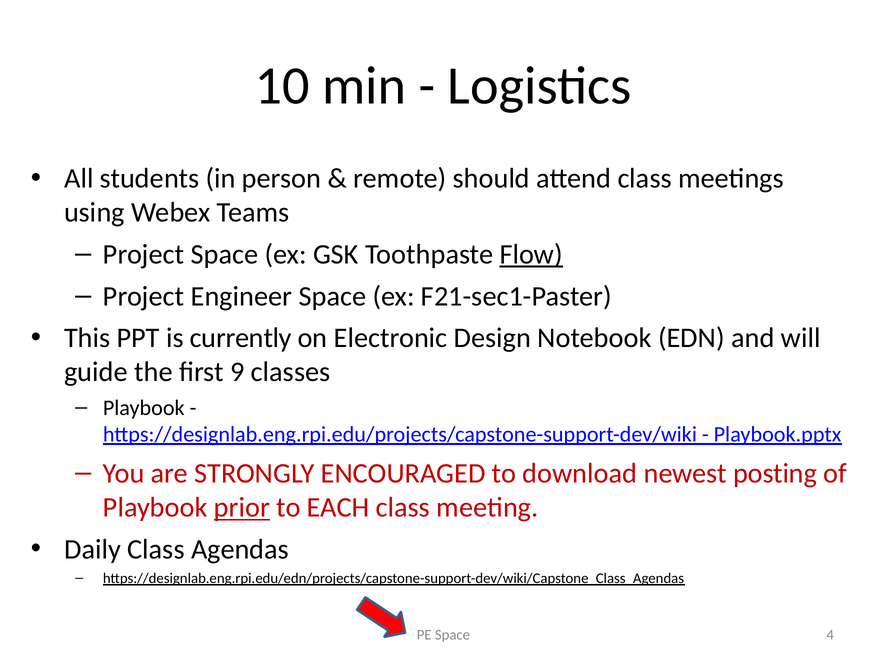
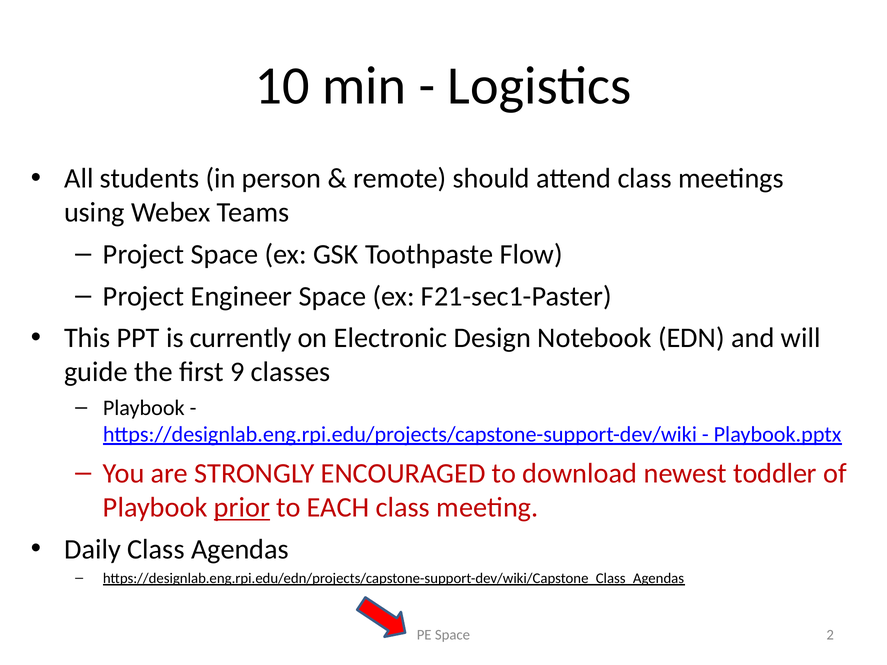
Flow underline: present -> none
posting: posting -> toddler
4: 4 -> 2
